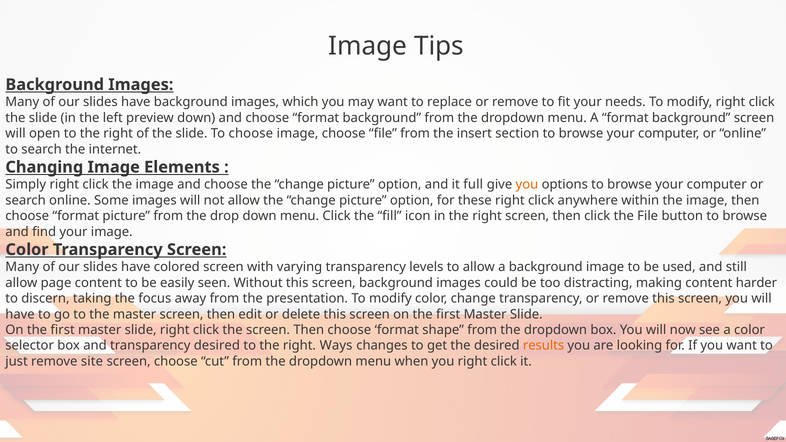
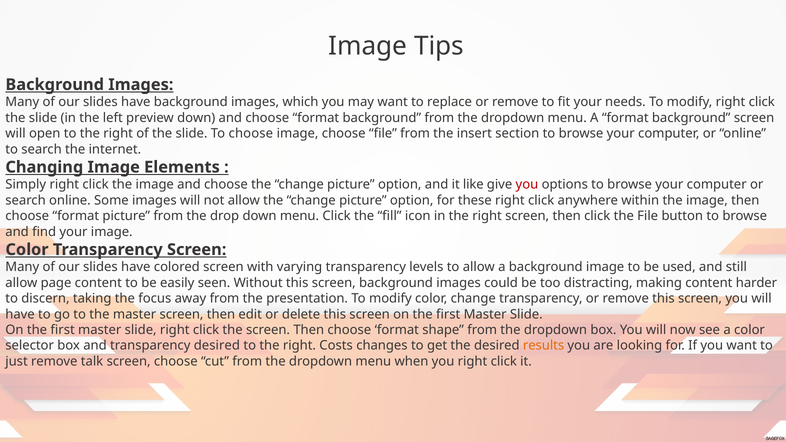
full: full -> like
you at (527, 185) colour: orange -> red
Ways: Ways -> Costs
site: site -> talk
